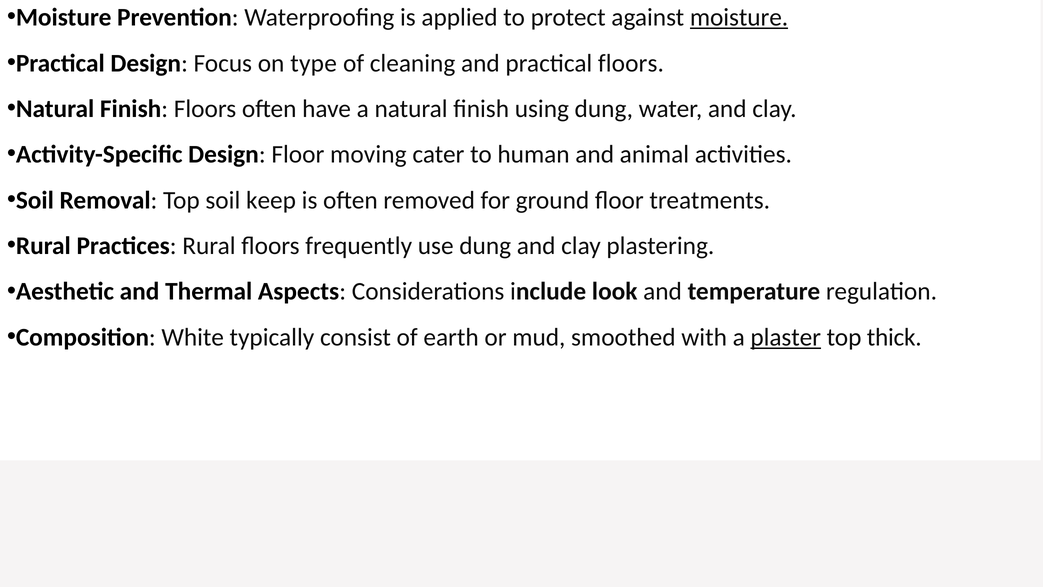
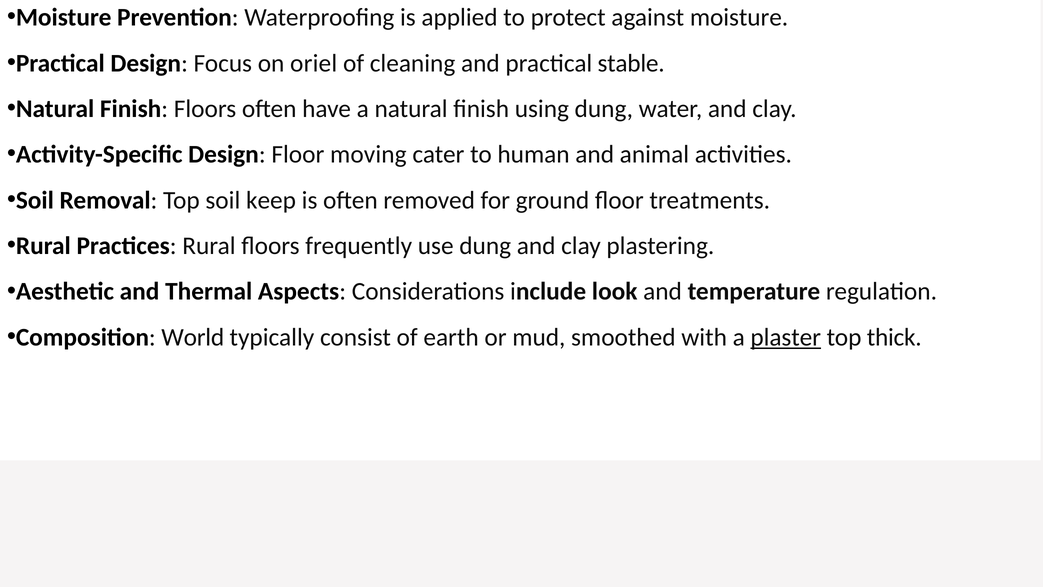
moisture at (739, 17) underline: present -> none
type: type -> oriel
practical floors: floors -> stable
White: White -> World
